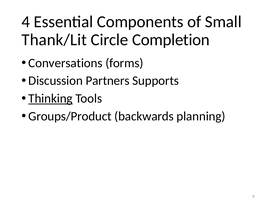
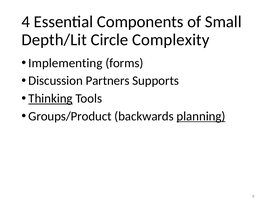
Thank/Lit: Thank/Lit -> Depth/Lit
Completion: Completion -> Complexity
Conversations: Conversations -> Implementing
planning underline: none -> present
